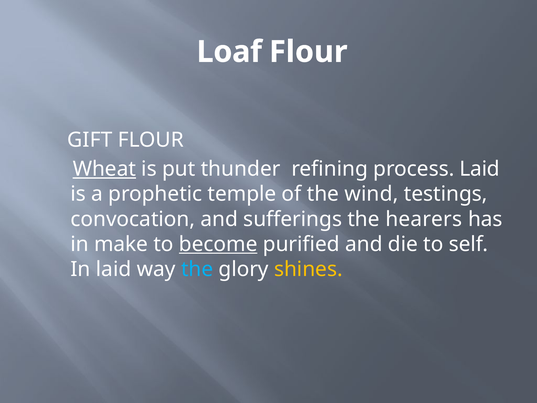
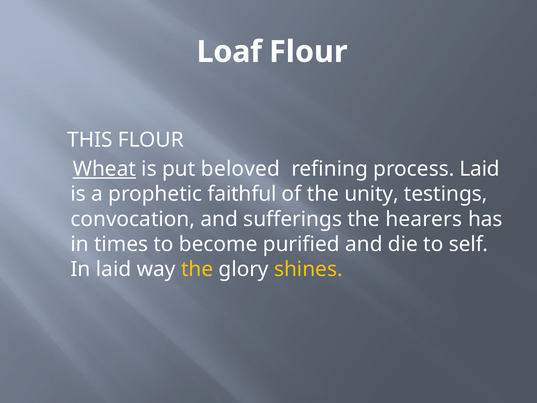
GIFT: GIFT -> THIS
thunder: thunder -> beloved
temple: temple -> faithful
wind: wind -> unity
make: make -> times
become underline: present -> none
the at (197, 269) colour: light blue -> yellow
